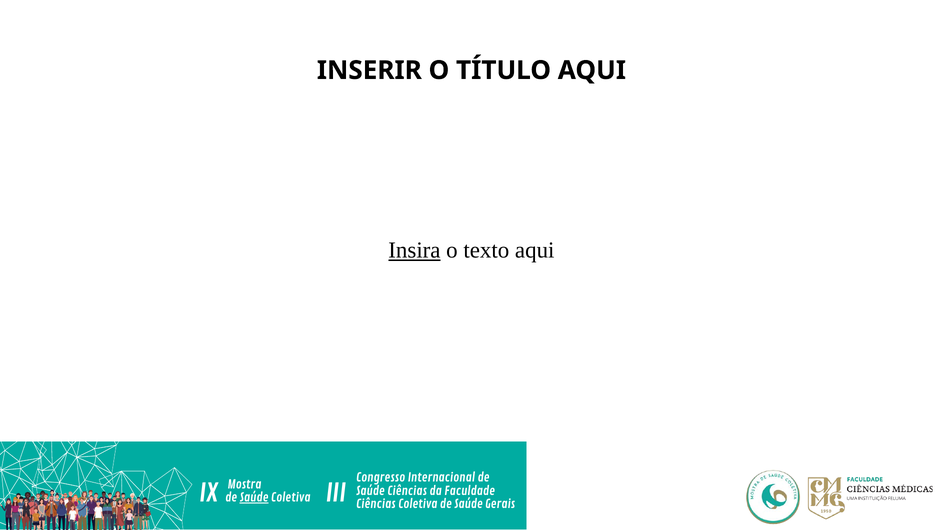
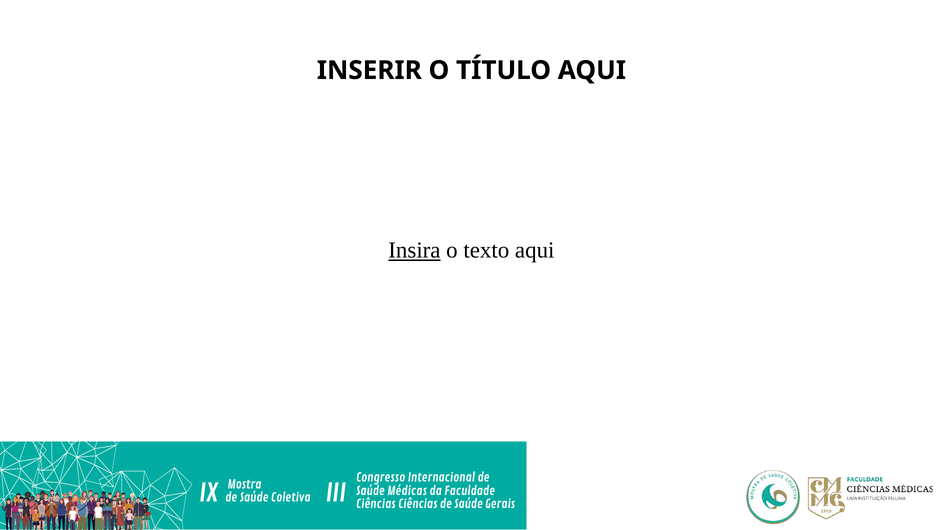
Saúde Ciências: Ciências -> Médicas
Saúde at (254, 498) underline: present -> none
Ciências Coletiva: Coletiva -> Ciências
